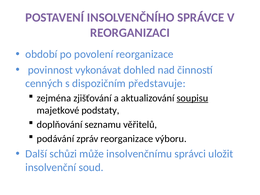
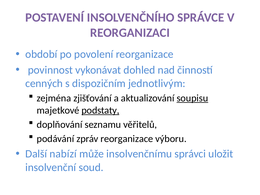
představuje: představuje -> jednotlivým
podstaty underline: none -> present
schůzi: schůzi -> nabízí
